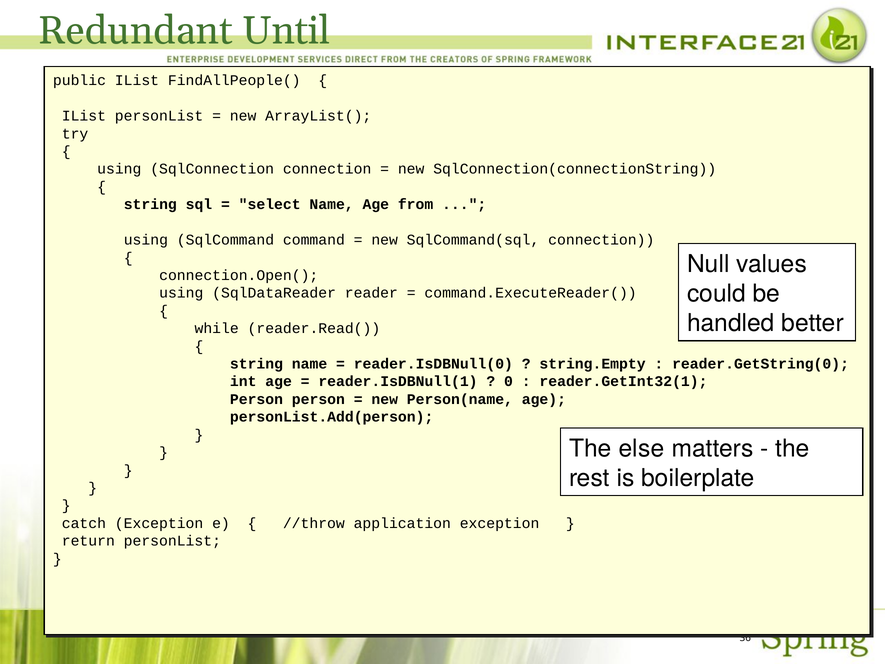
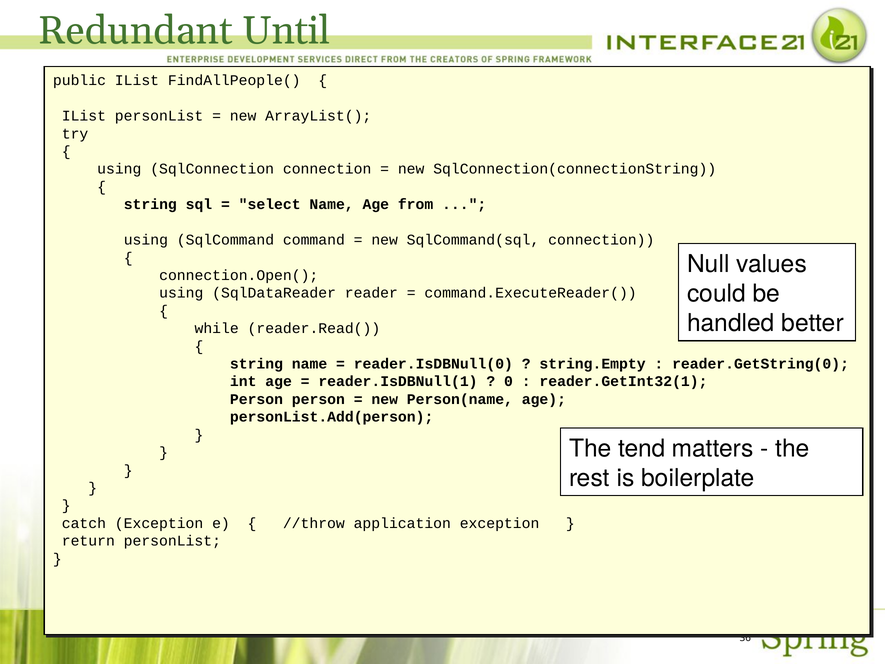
else: else -> tend
